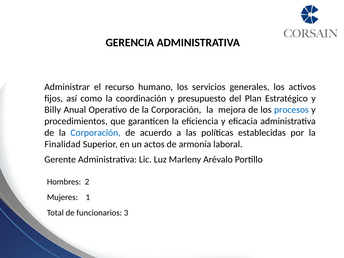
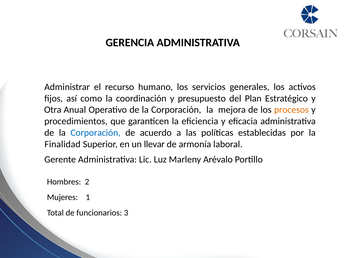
Billy: Billy -> Otra
procesos colour: blue -> orange
actos: actos -> llevar
